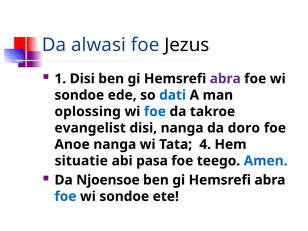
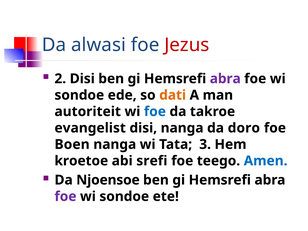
Jezus colour: black -> red
1: 1 -> 2
dati colour: blue -> orange
oplossing: oplossing -> autoriteit
Anoe: Anoe -> Boen
4: 4 -> 3
situatie: situatie -> kroetoe
pasa: pasa -> srefi
foe at (65, 196) colour: blue -> purple
